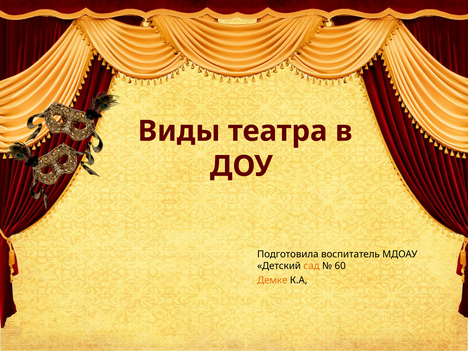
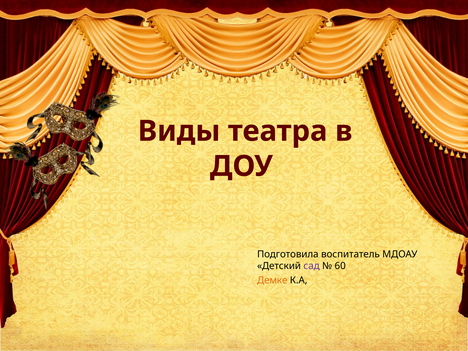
сад colour: orange -> purple
